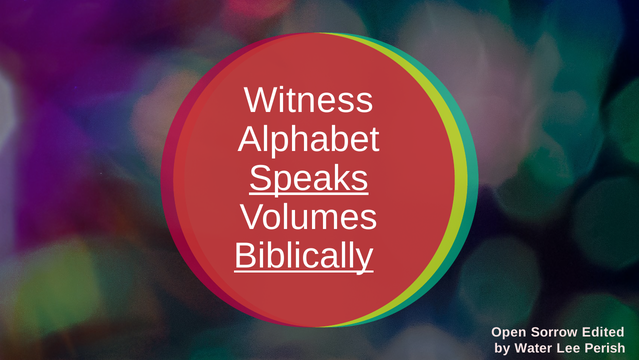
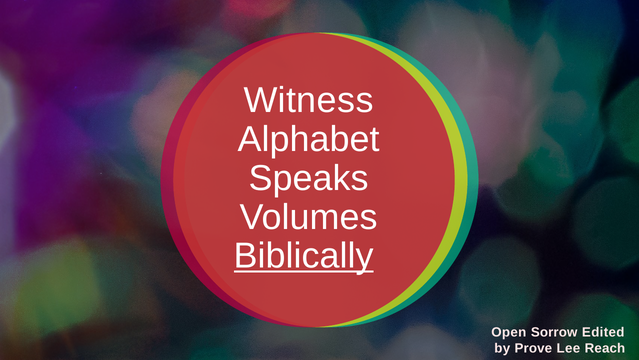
Speaks underline: present -> none
Water: Water -> Prove
Perish: Perish -> Reach
